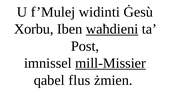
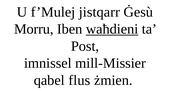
widinti: widinti -> jistqarr
Xorbu: Xorbu -> Morru
mill-Missier underline: present -> none
